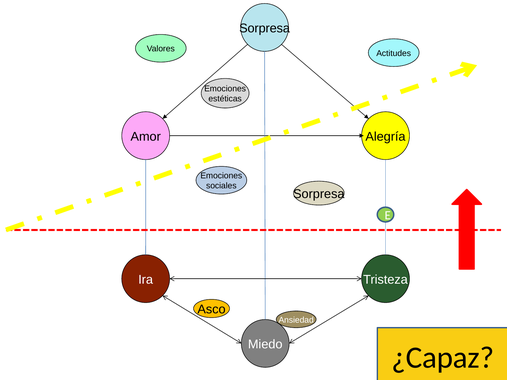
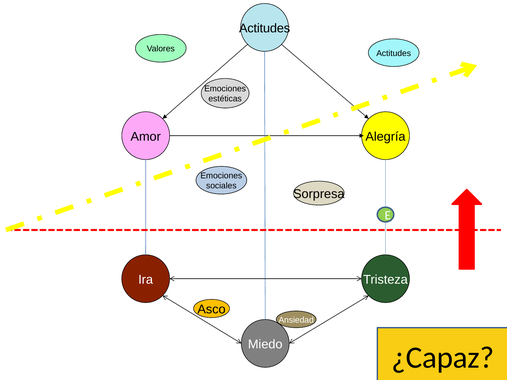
Sorpresa at (265, 28): Sorpresa -> Actitudes
